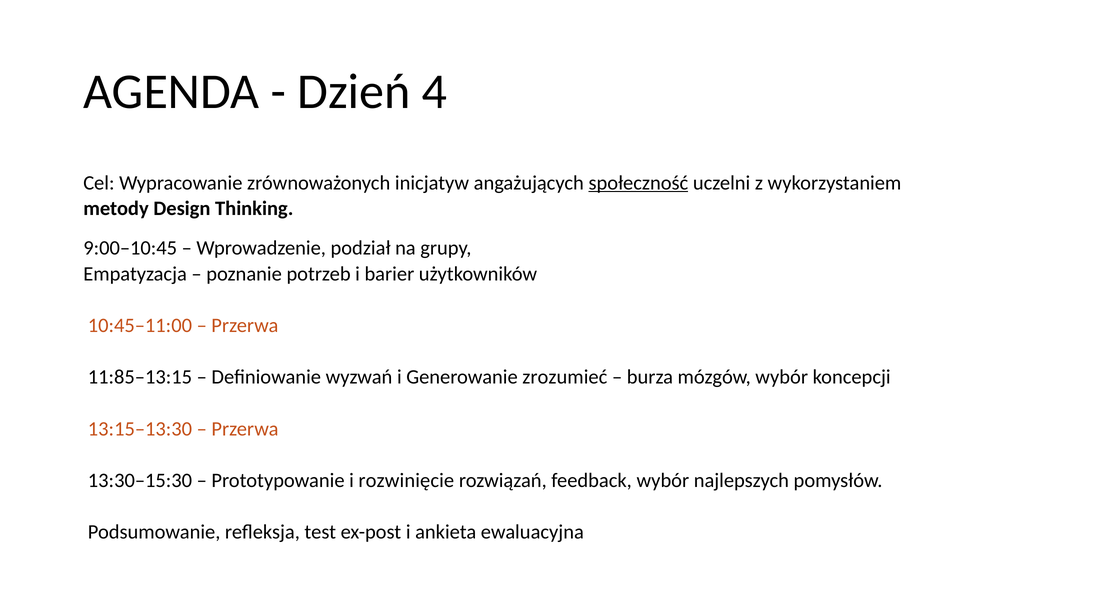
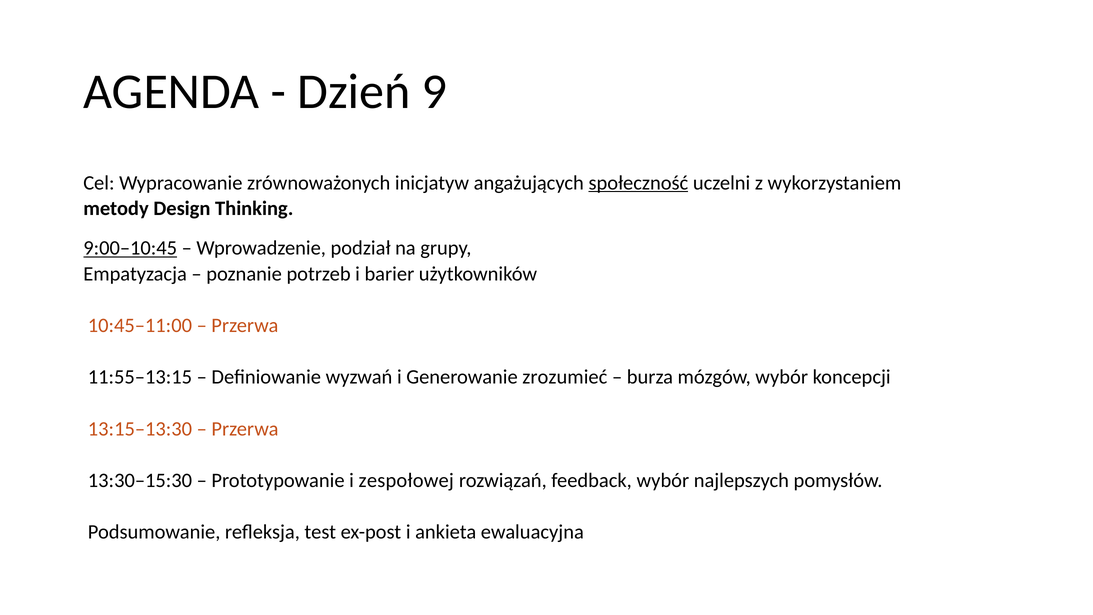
4: 4 -> 9
9:00–10:45 underline: none -> present
11:85–13:15: 11:85–13:15 -> 11:55–13:15
rozwinięcie: rozwinięcie -> zespołowej
